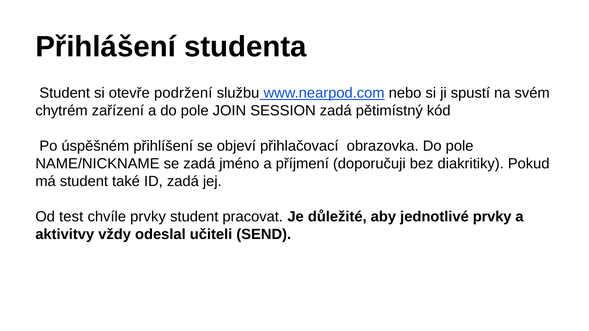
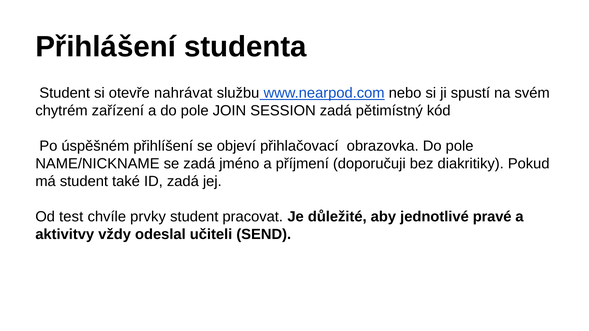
podržení: podržení -> nahrávat
jednotlivé prvky: prvky -> pravé
